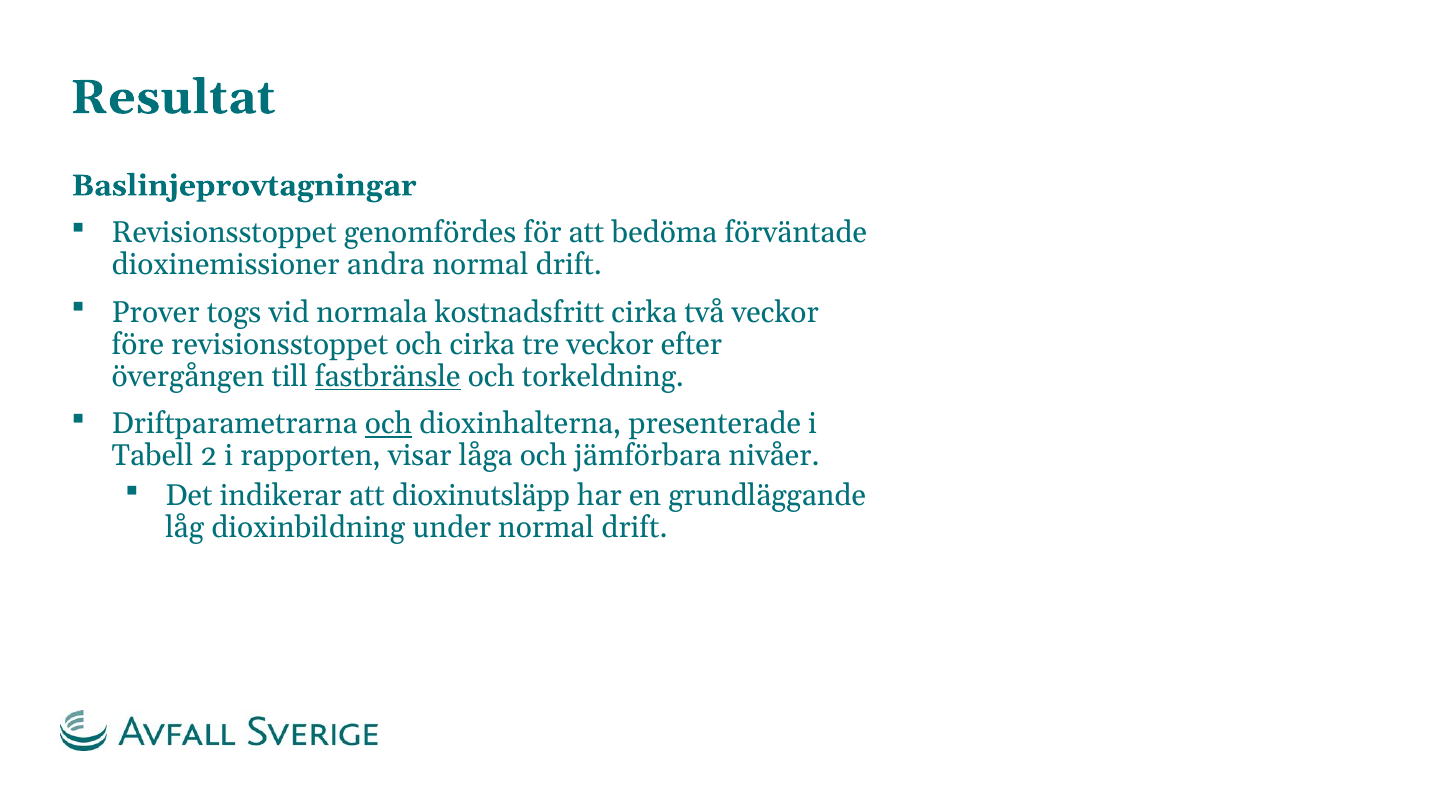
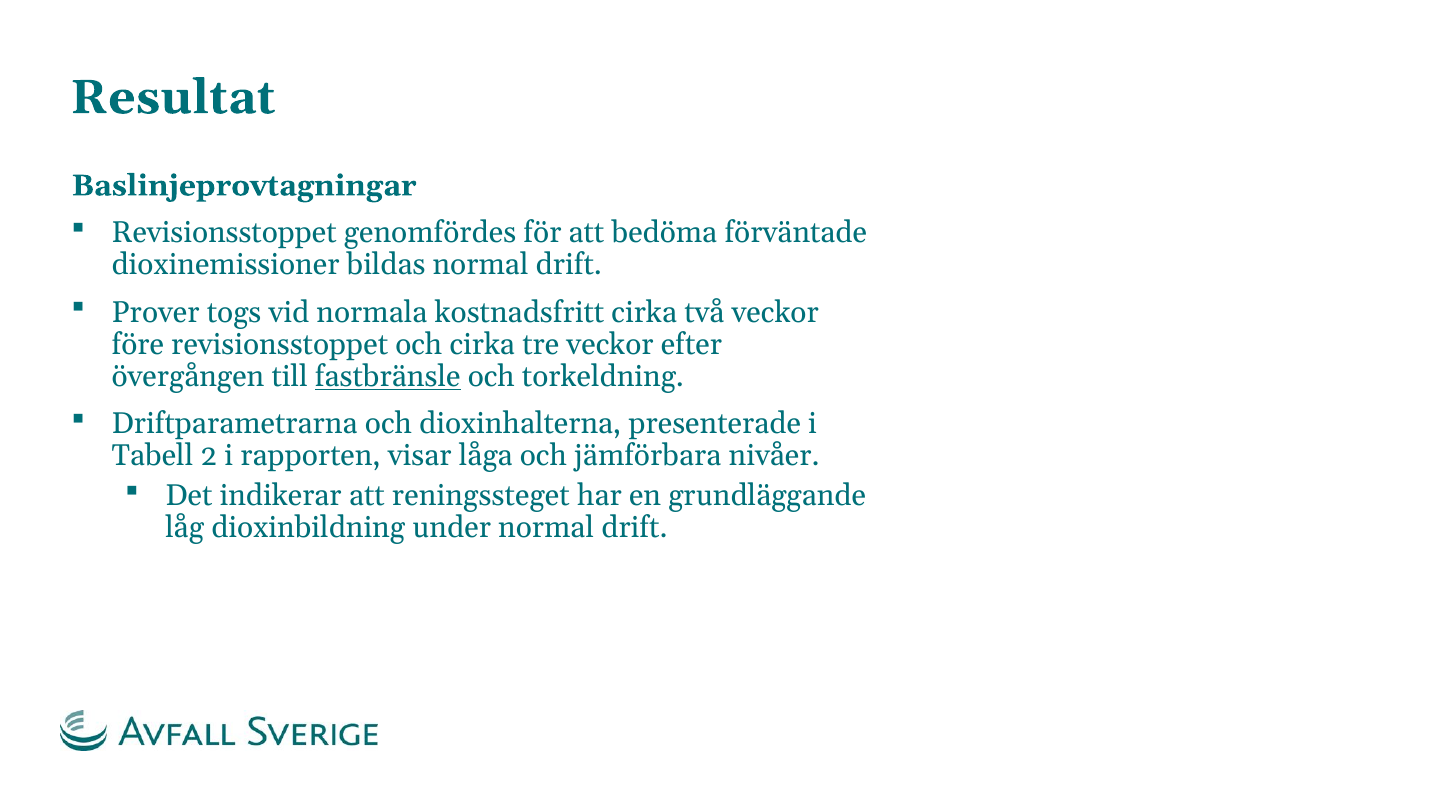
andra: andra -> bildas
och at (388, 424) underline: present -> none
dioxinutsläpp: dioxinutsläpp -> reningssteget
